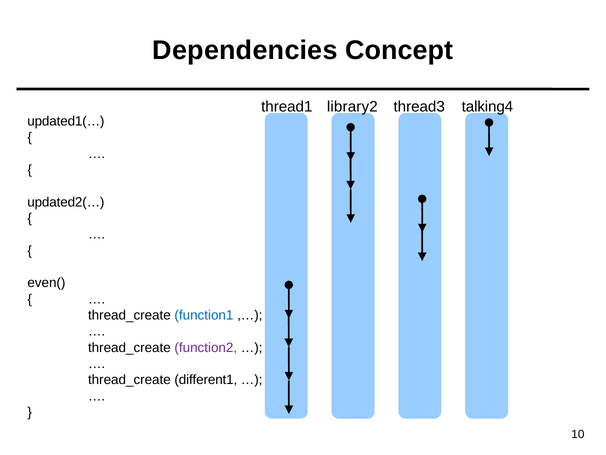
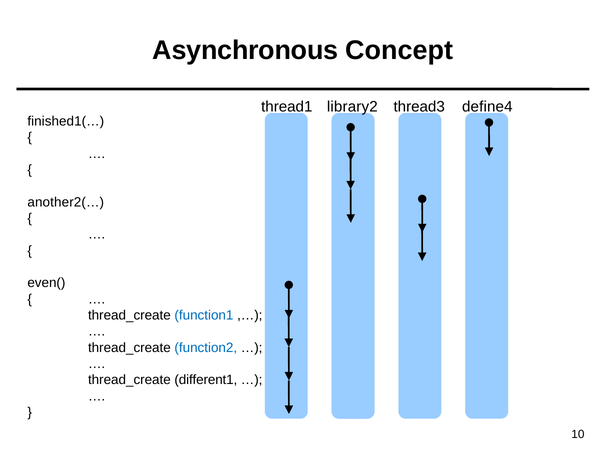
Dependencies: Dependencies -> Asynchronous
talking4: talking4 -> define4
updated1(…: updated1(… -> finished1(…
updated2(…: updated2(… -> another2(…
function2 colour: purple -> blue
